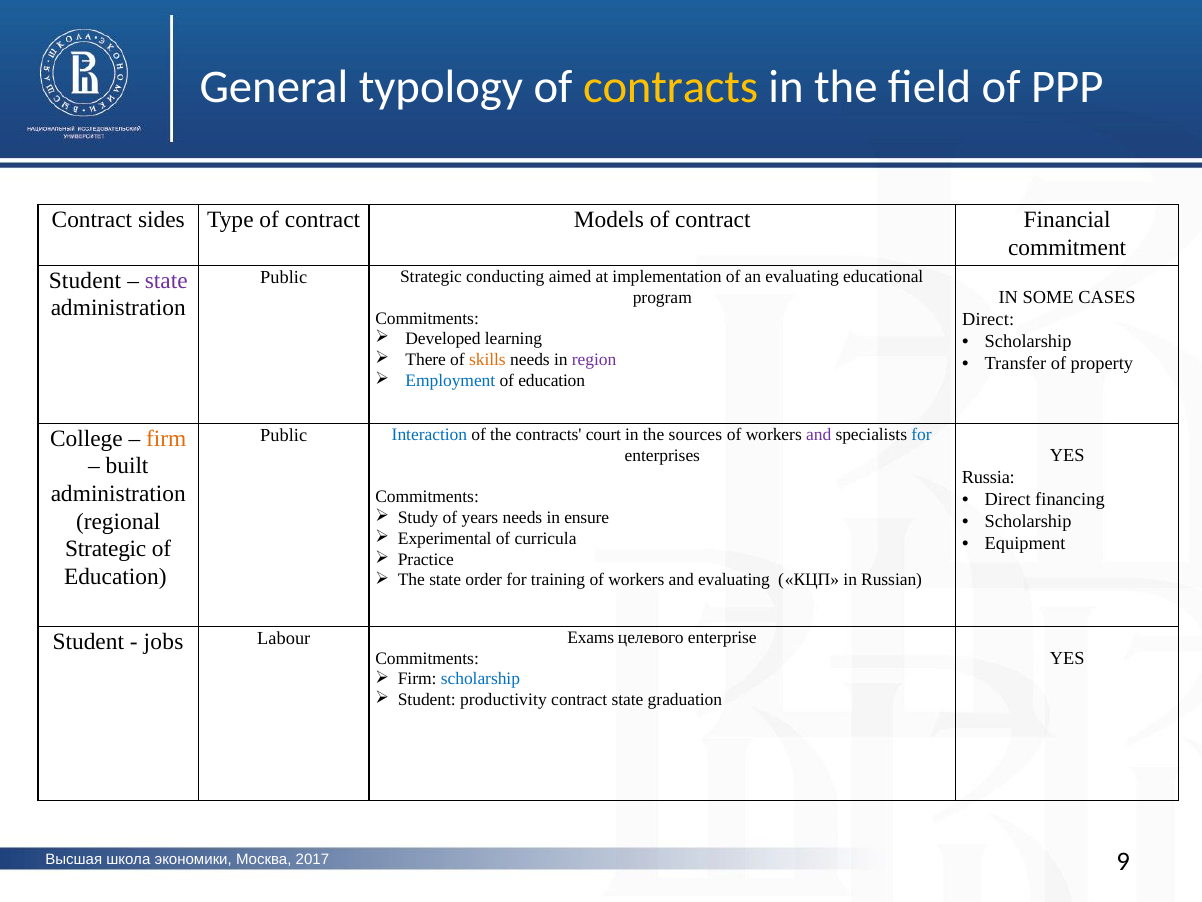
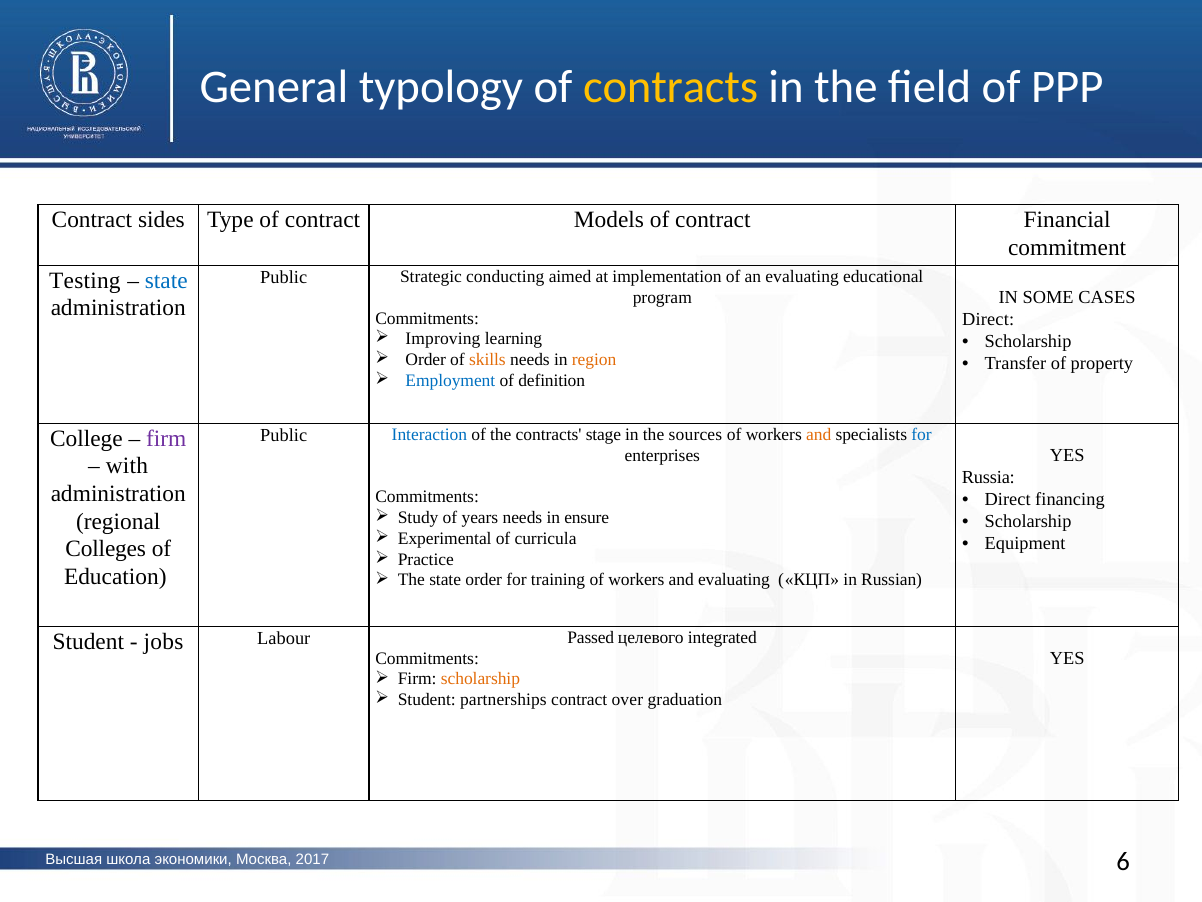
Student at (85, 280): Student -> Testing
state at (166, 280) colour: purple -> blue
Developed: Developed -> Improving
There at (426, 360): There -> Order
region colour: purple -> orange
education at (552, 380): education -> definition
court: court -> stage
and at (819, 434) colour: purple -> orange
firm at (166, 438) colour: orange -> purple
built: built -> with
Strategic at (106, 549): Strategic -> Colleges
Exams: Exams -> Passed
enterprise: enterprise -> integrated
scholarship at (480, 679) colour: blue -> orange
productivity: productivity -> partnerships
contract state: state -> over
9: 9 -> 6
